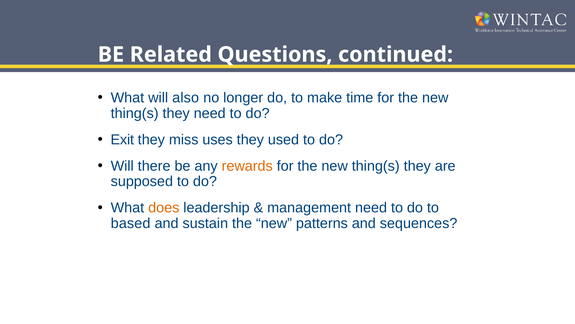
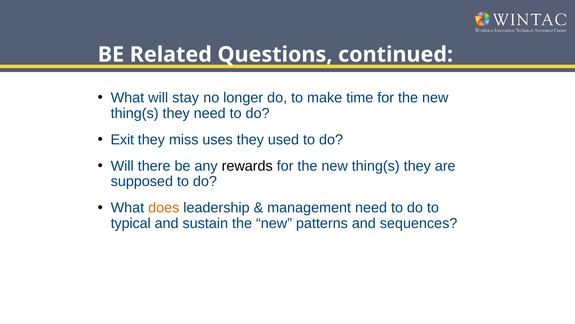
also: also -> stay
rewards colour: orange -> black
based: based -> typical
